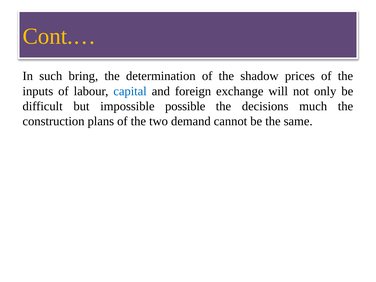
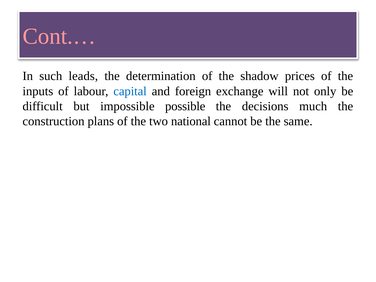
Cont.… colour: yellow -> pink
bring: bring -> leads
demand: demand -> national
